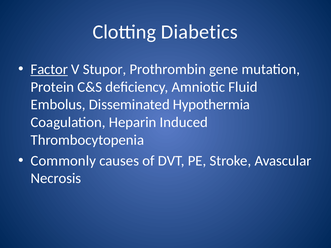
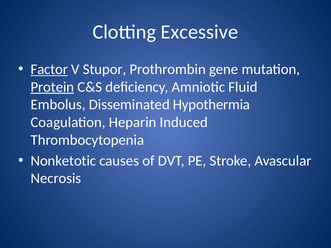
Diabetics: Diabetics -> Excessive
Protein underline: none -> present
Commonly: Commonly -> Nonketotic
